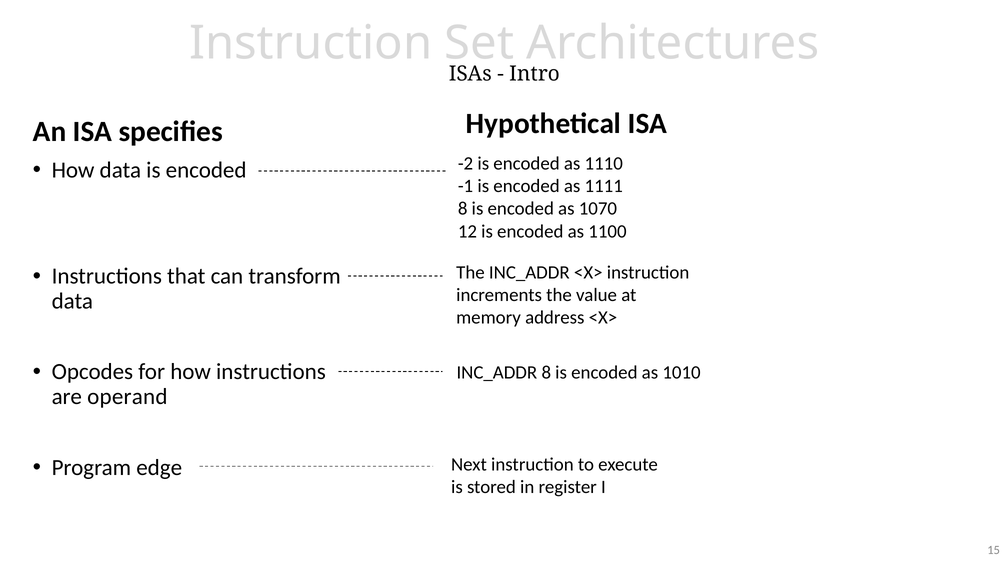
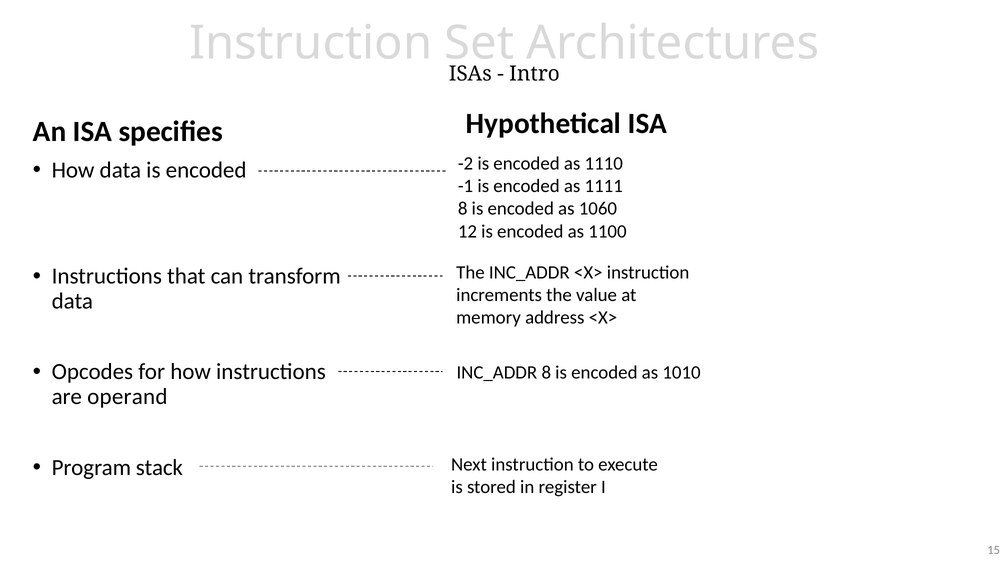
1070: 1070 -> 1060
edge: edge -> stack
